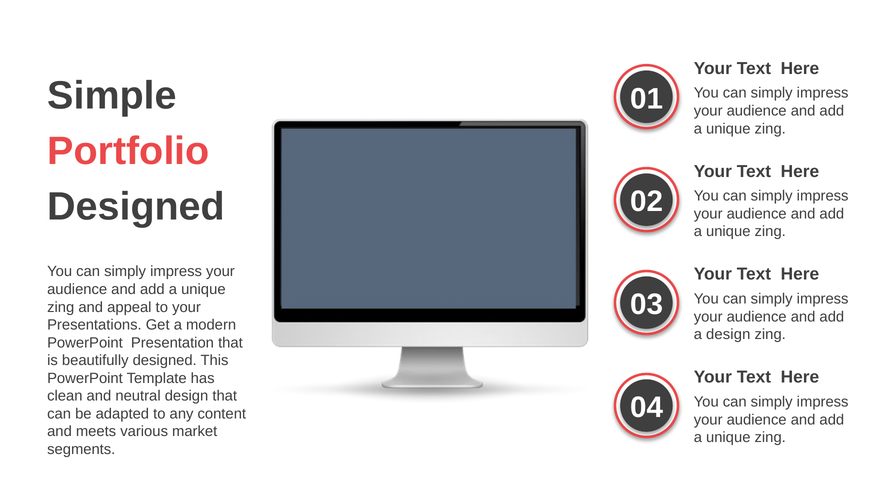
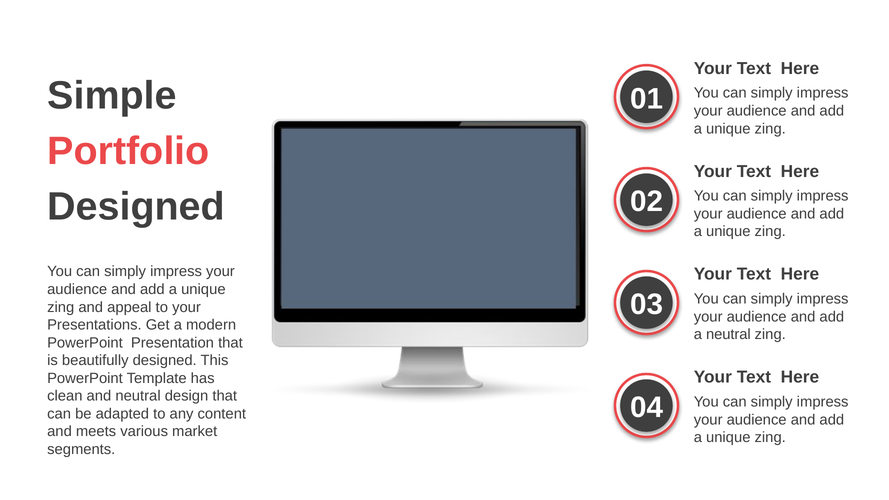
a design: design -> neutral
